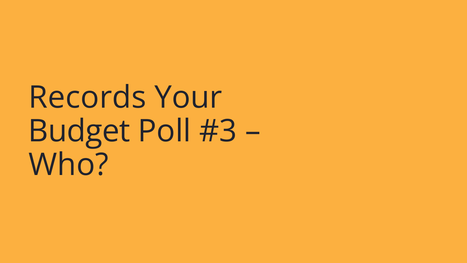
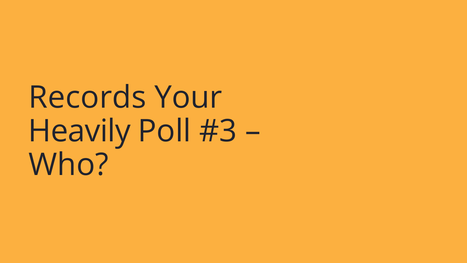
Budget: Budget -> Heavily
